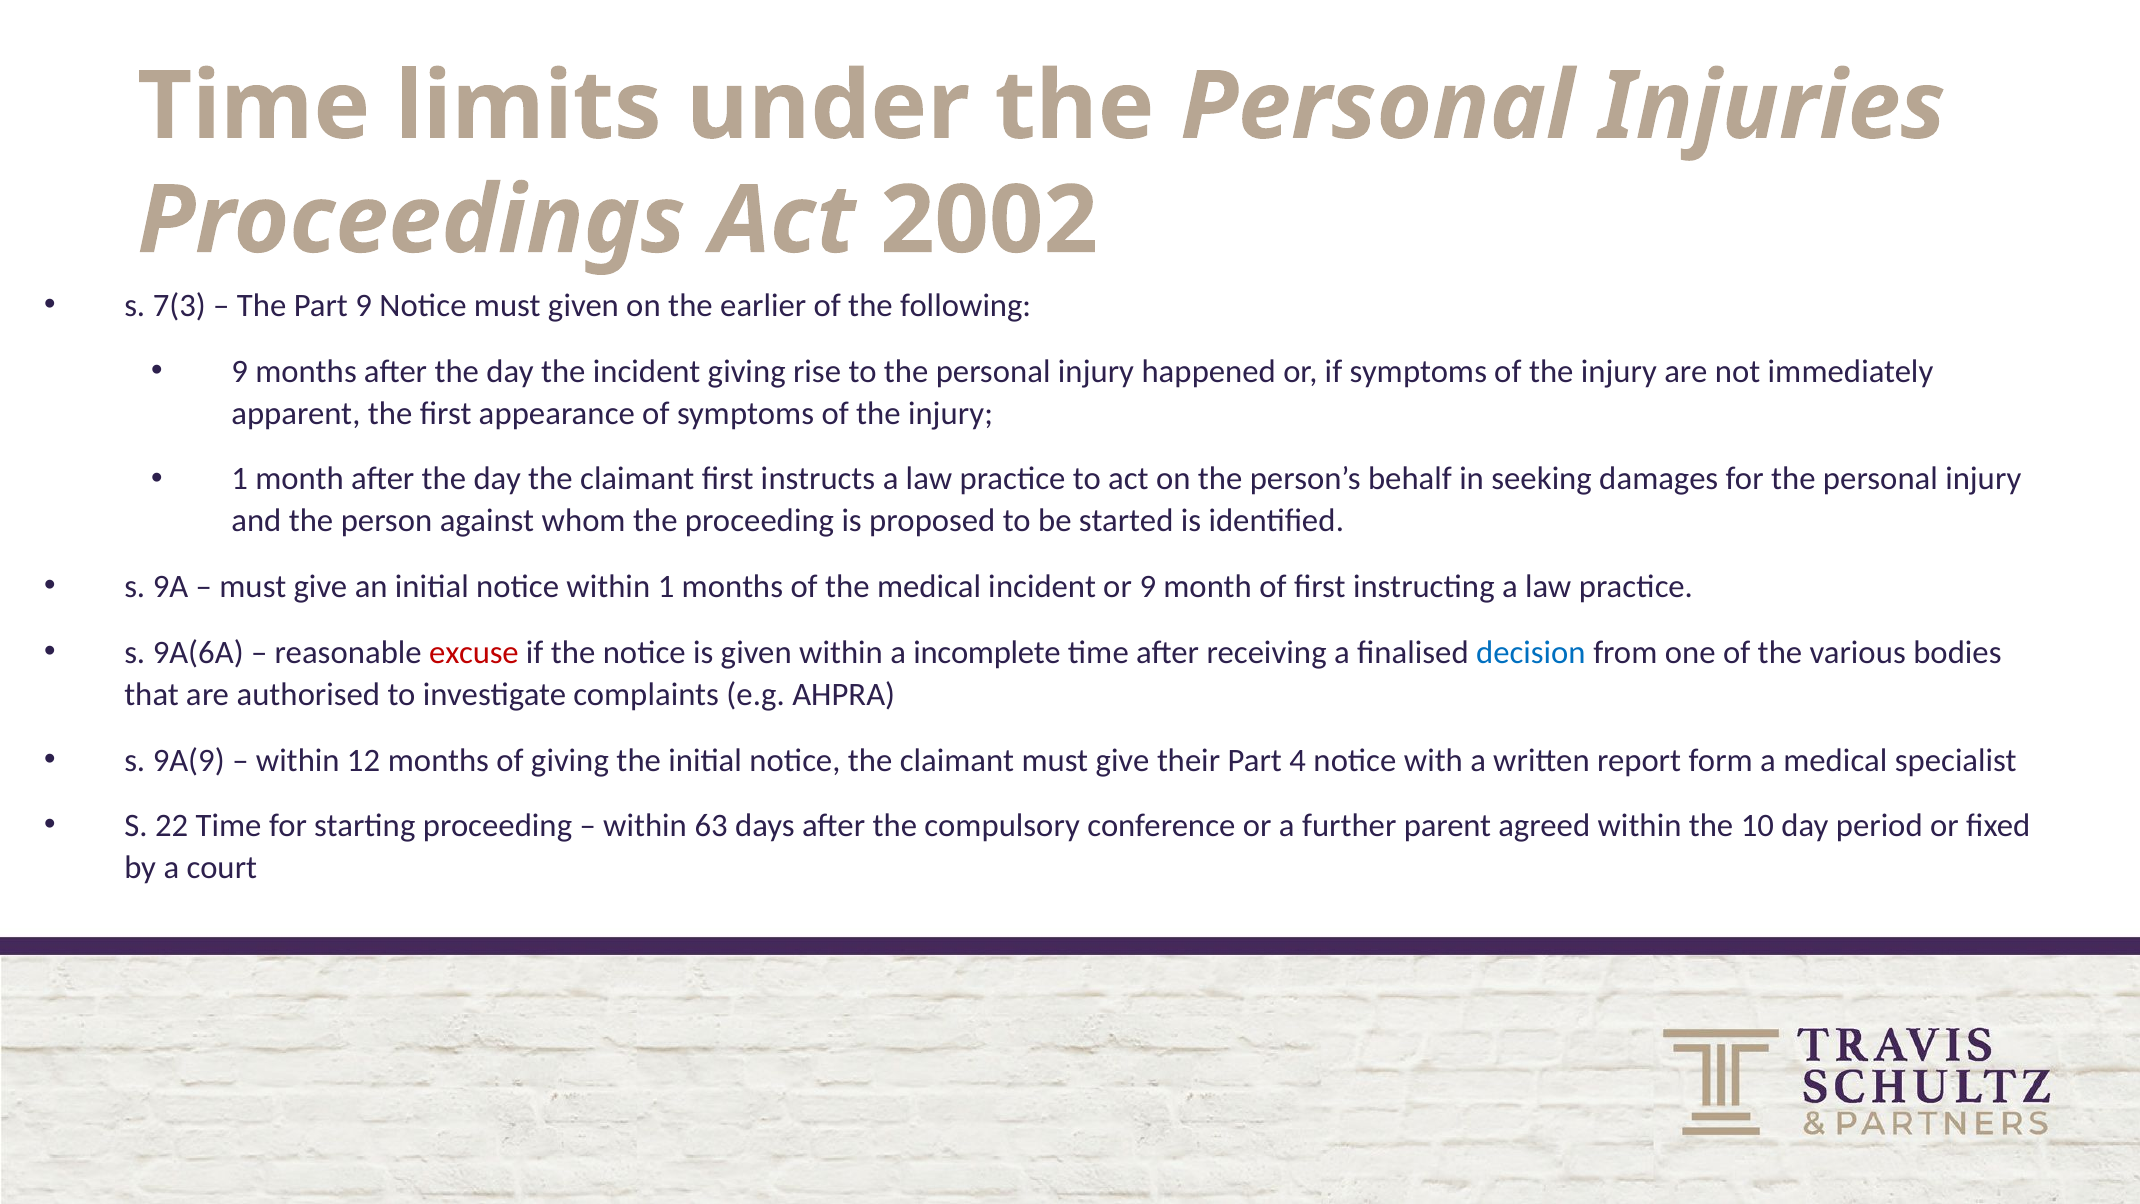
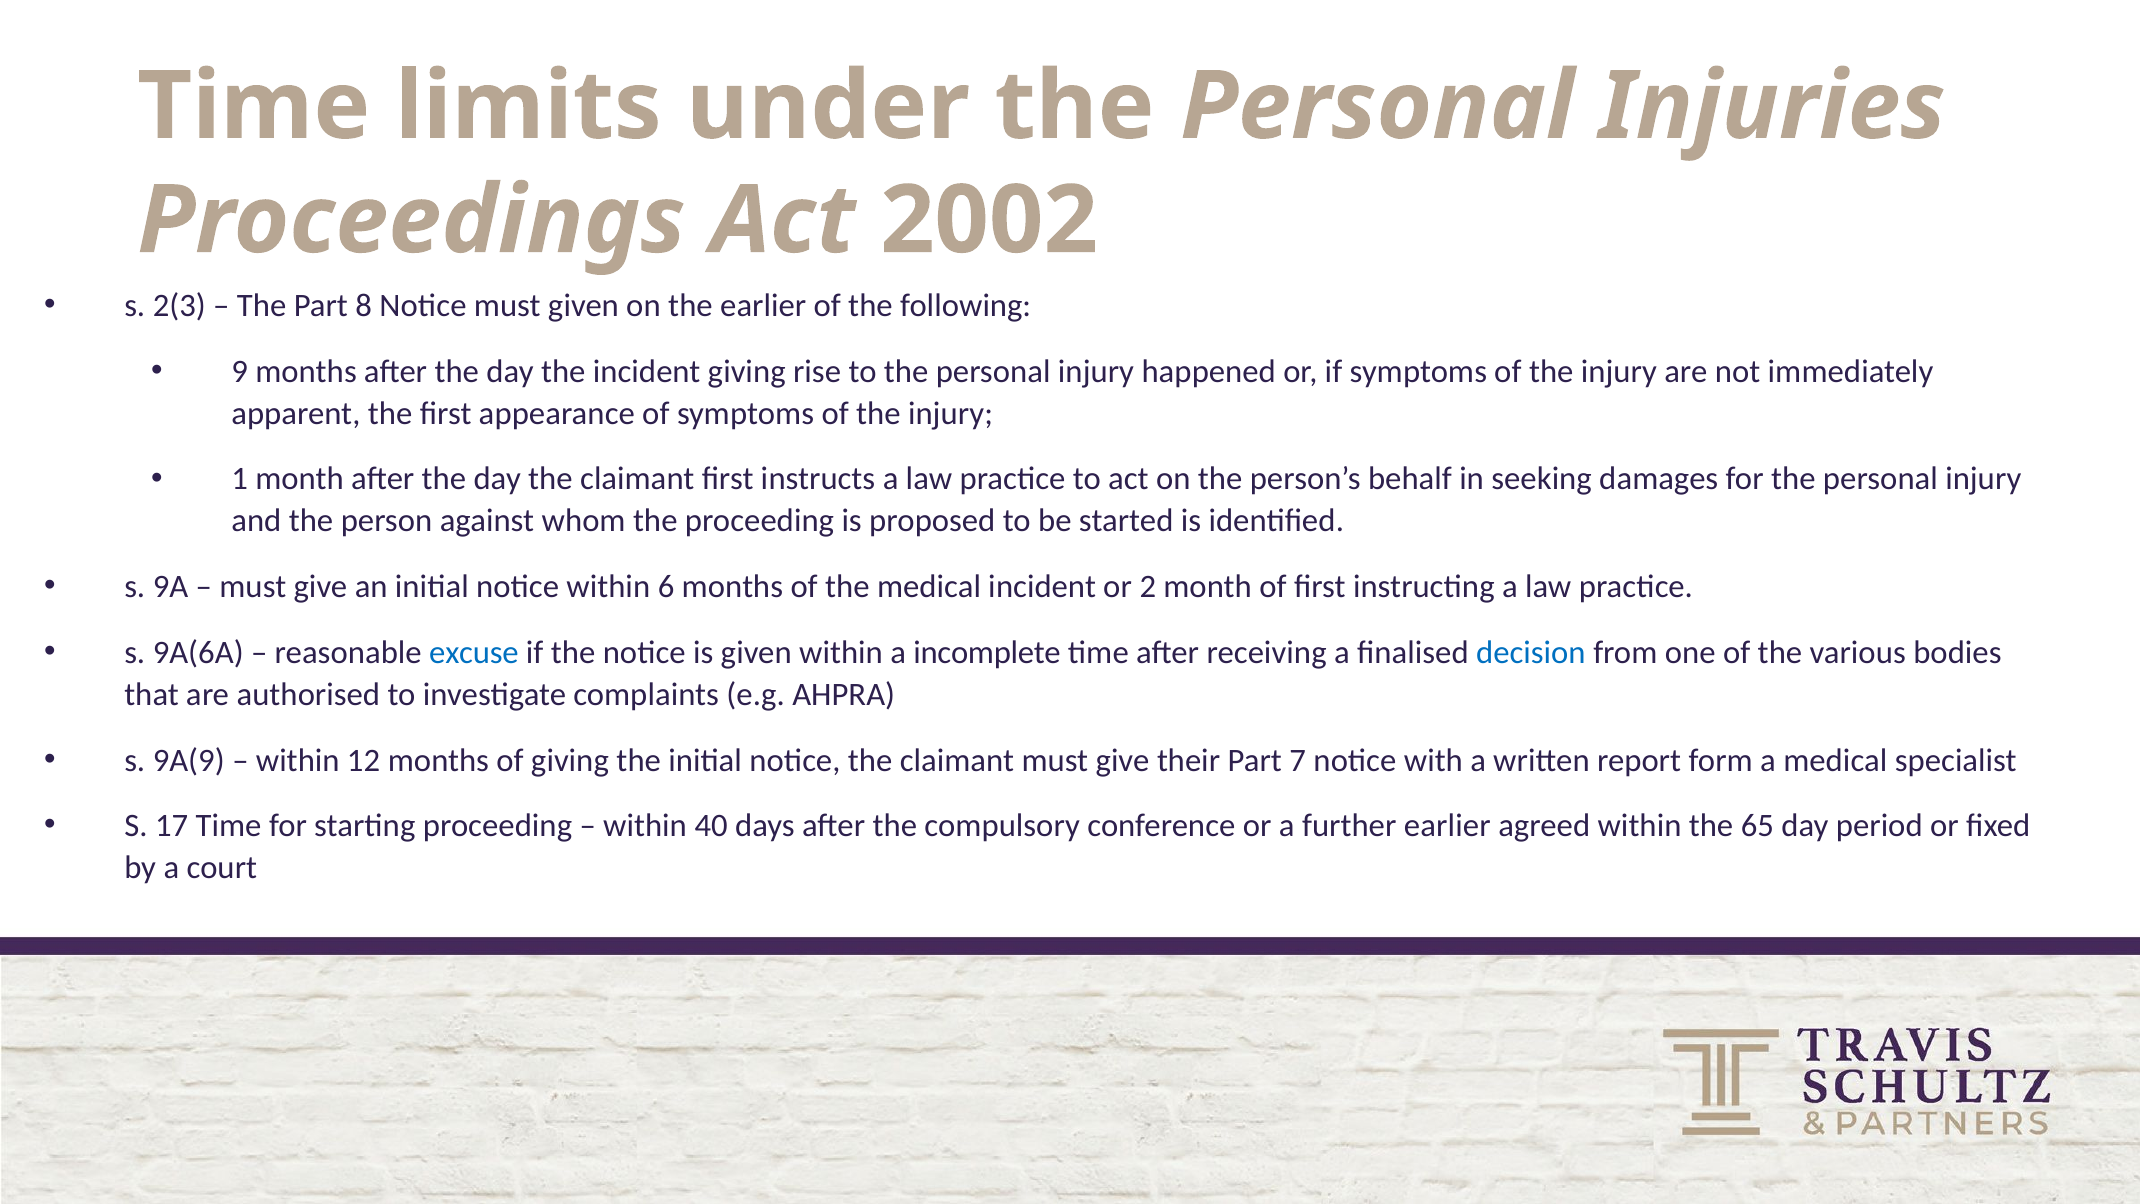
7(3: 7(3 -> 2(3
Part 9: 9 -> 8
within 1: 1 -> 6
or 9: 9 -> 2
excuse colour: red -> blue
4: 4 -> 7
22: 22 -> 17
63: 63 -> 40
further parent: parent -> earlier
10: 10 -> 65
